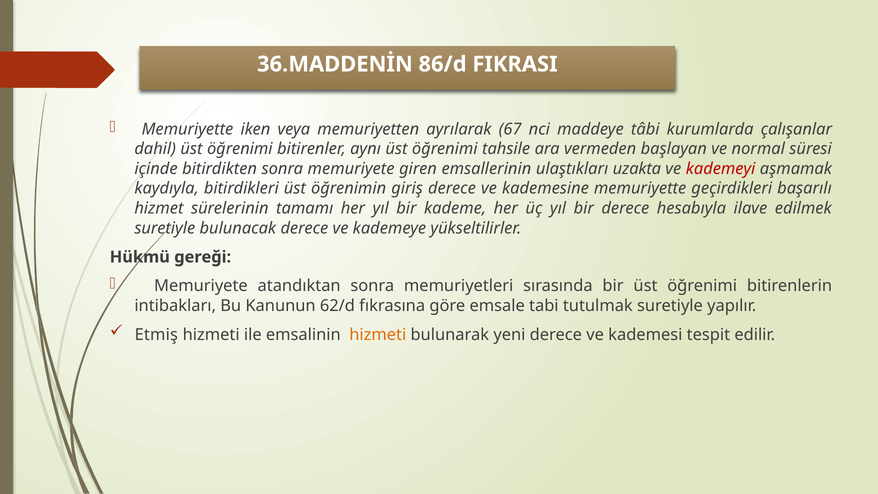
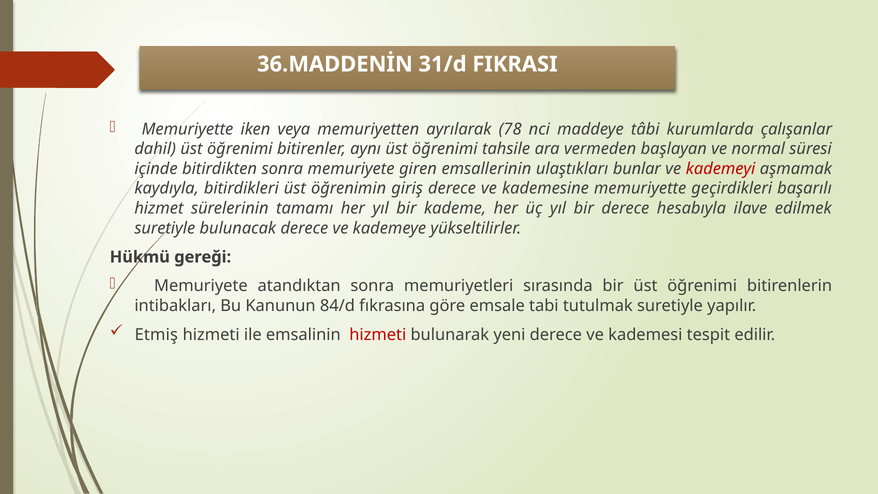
86/d: 86/d -> 31/d
67: 67 -> 78
uzakta: uzakta -> bunlar
62/d: 62/d -> 84/d
hizmeti at (378, 334) colour: orange -> red
